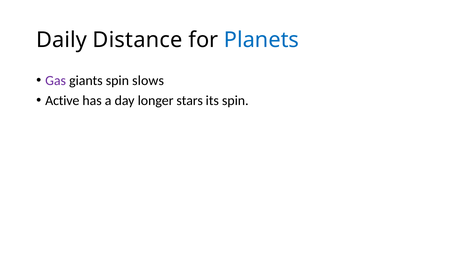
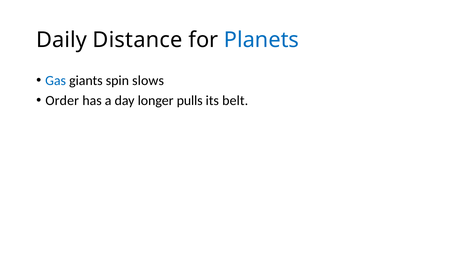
Gas colour: purple -> blue
Active: Active -> Order
stars: stars -> pulls
its spin: spin -> belt
